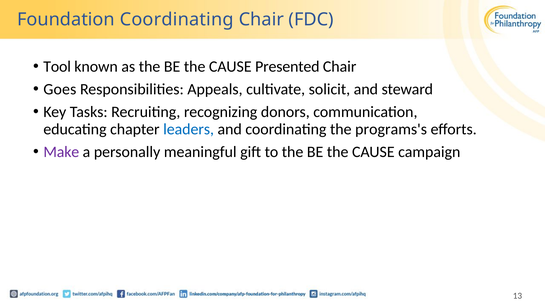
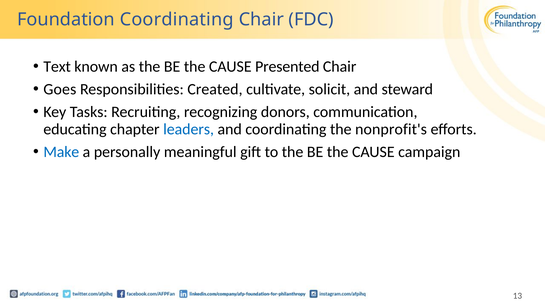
Tool: Tool -> Text
Appeals: Appeals -> Created
programs's: programs's -> nonprofit's
Make colour: purple -> blue
